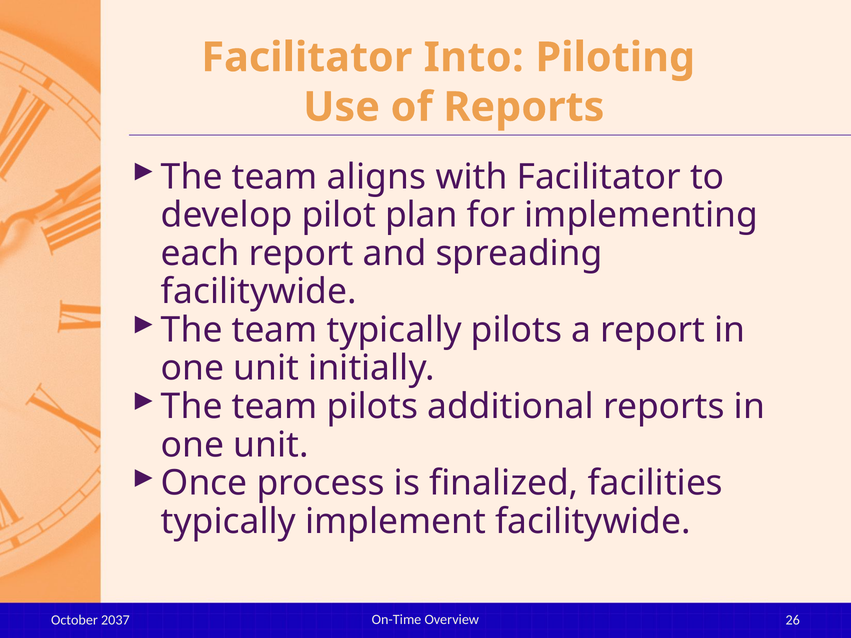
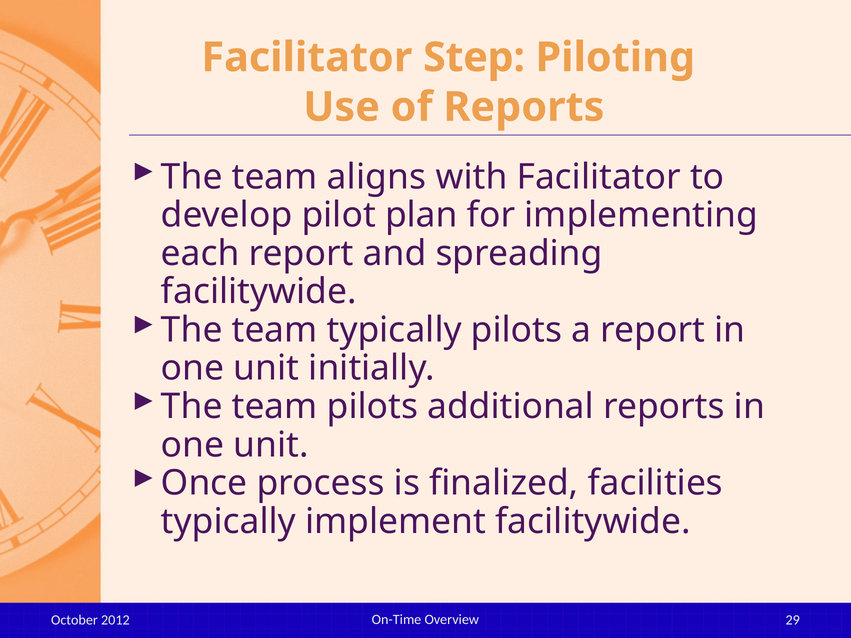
Into: Into -> Step
2037: 2037 -> 2012
26: 26 -> 29
